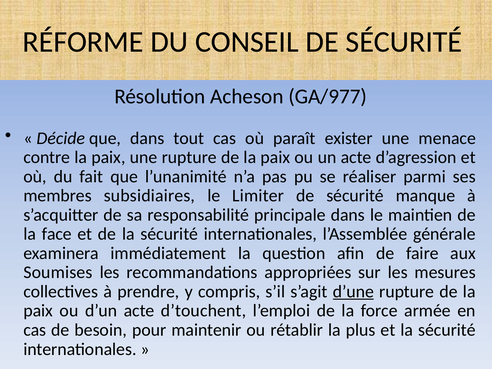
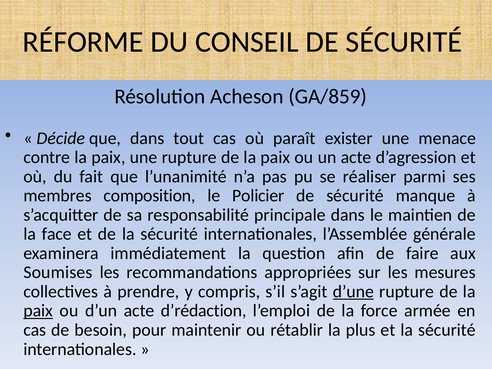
GA/977: GA/977 -> GA/859
subsidiaires: subsidiaires -> composition
Limiter: Limiter -> Policier
paix at (38, 311) underline: none -> present
d’touchent: d’touchent -> d’rédaction
